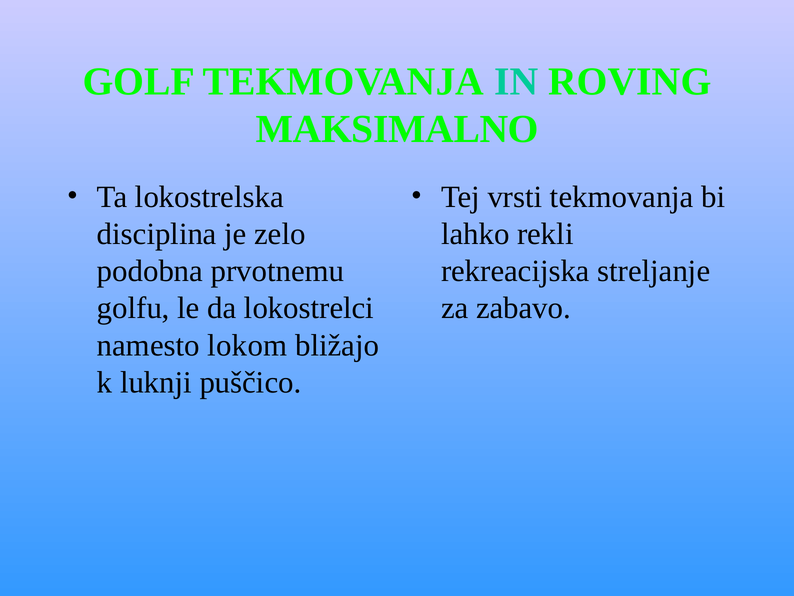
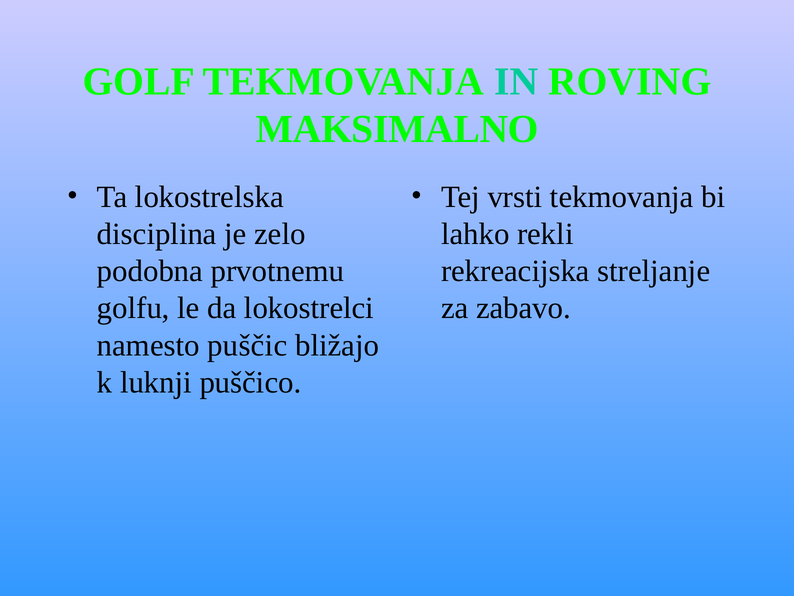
lokom: lokom -> puščic
